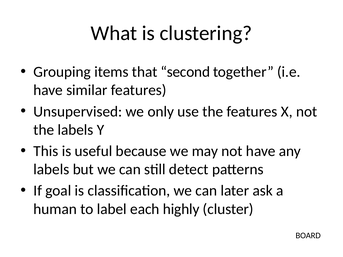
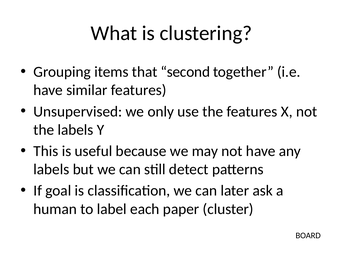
highly: highly -> paper
